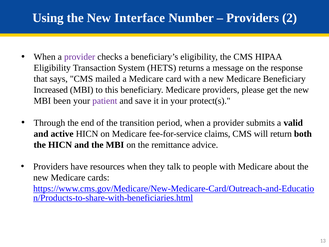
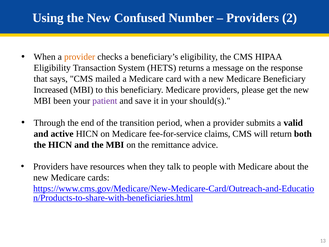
Interface: Interface -> Confused
provider at (80, 57) colour: purple -> orange
protect(s: protect(s -> should(s
